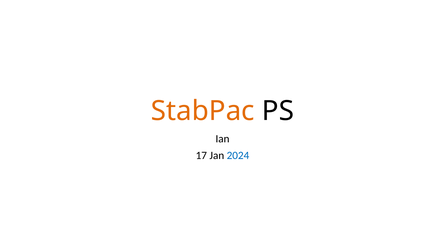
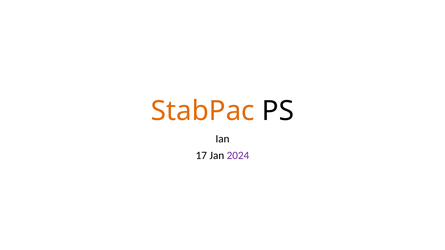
2024 colour: blue -> purple
